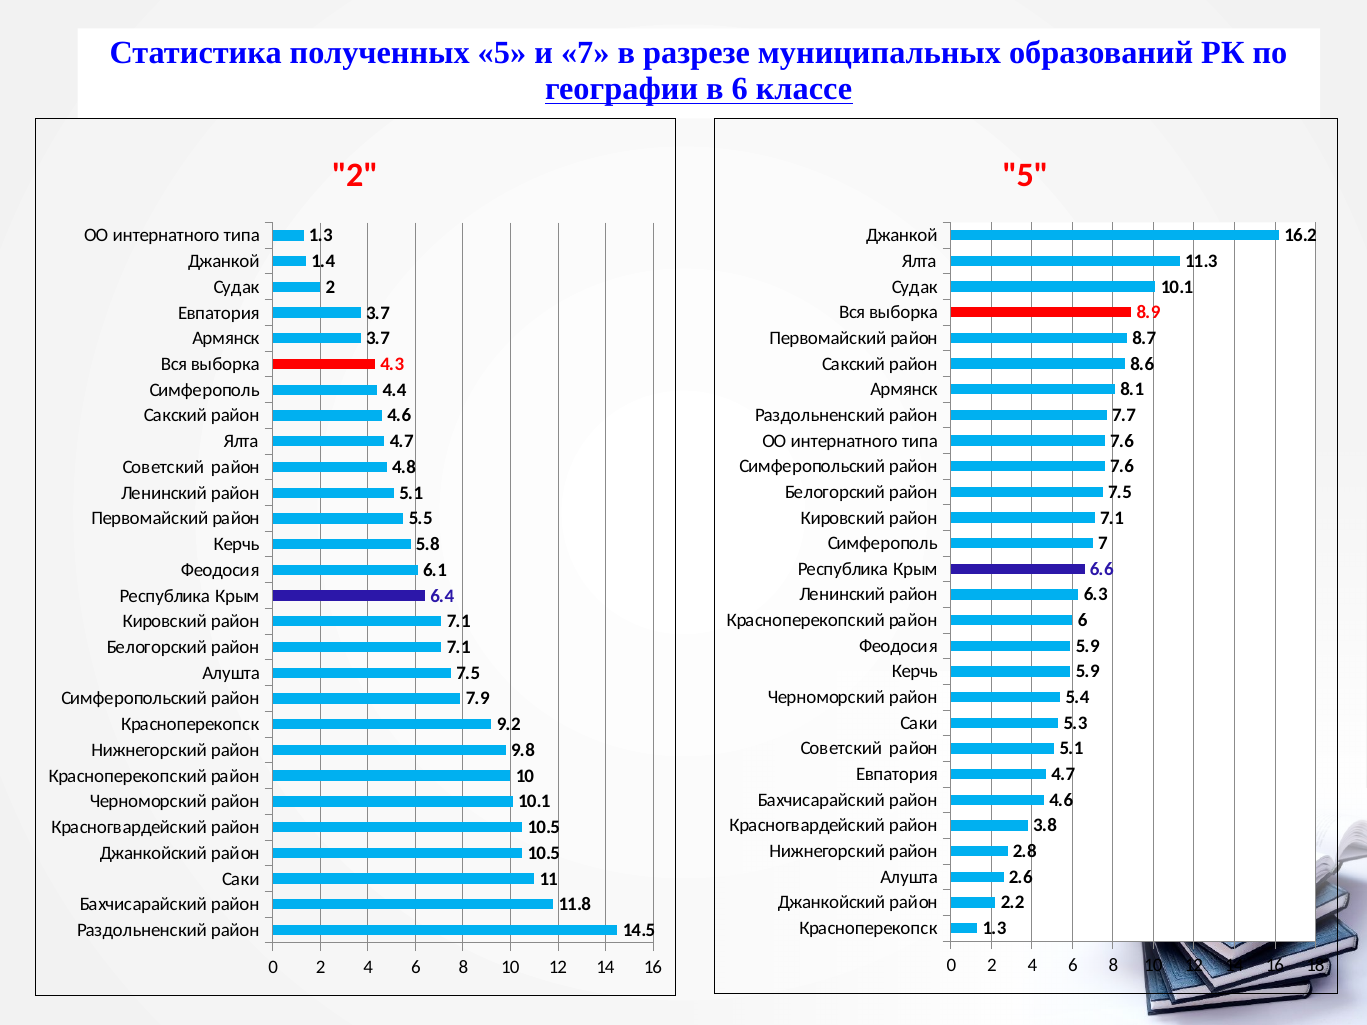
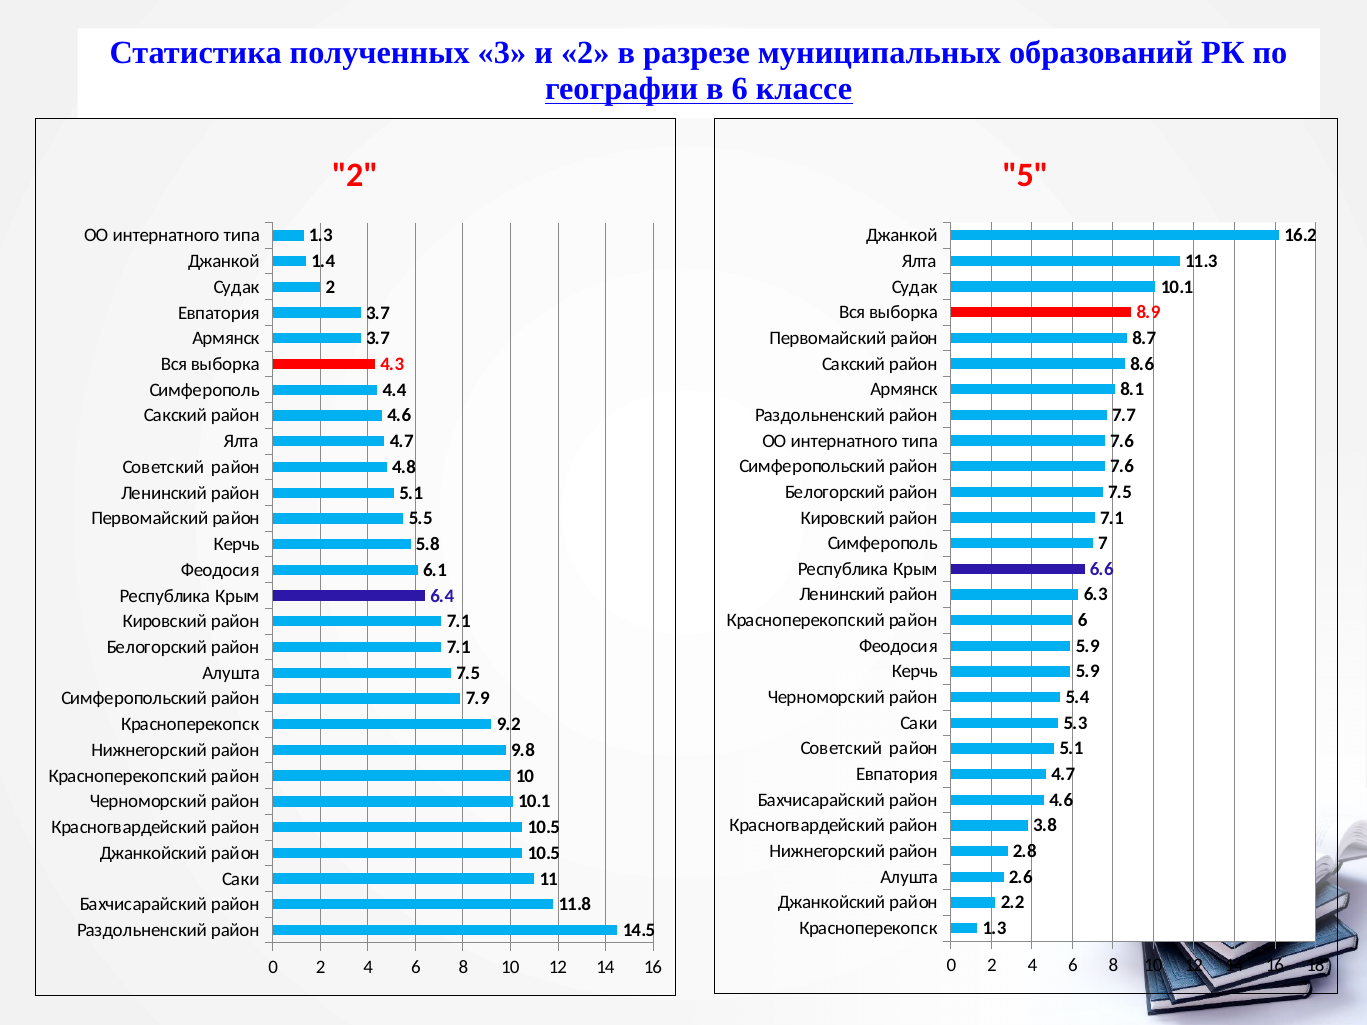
полученных 5: 5 -> 3
и 7: 7 -> 2
